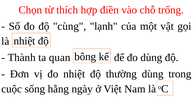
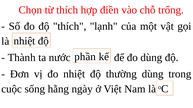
độ cùng: cùng -> thích
bông: bông -> phần
quan: quan -> nước
